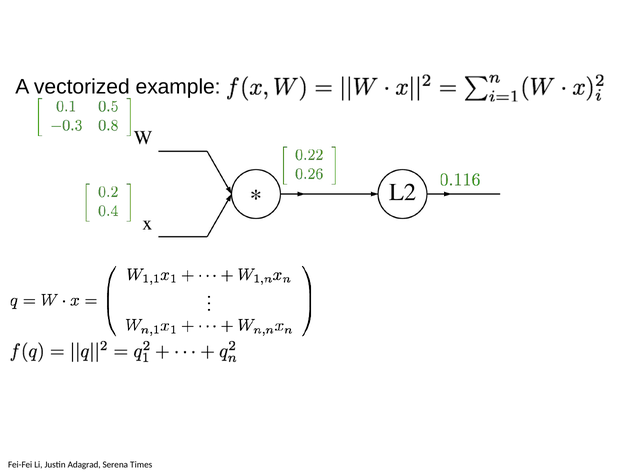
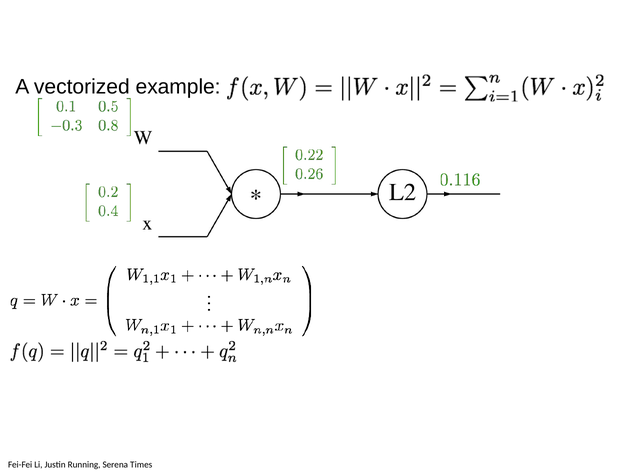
Adagrad: Adagrad -> Running
